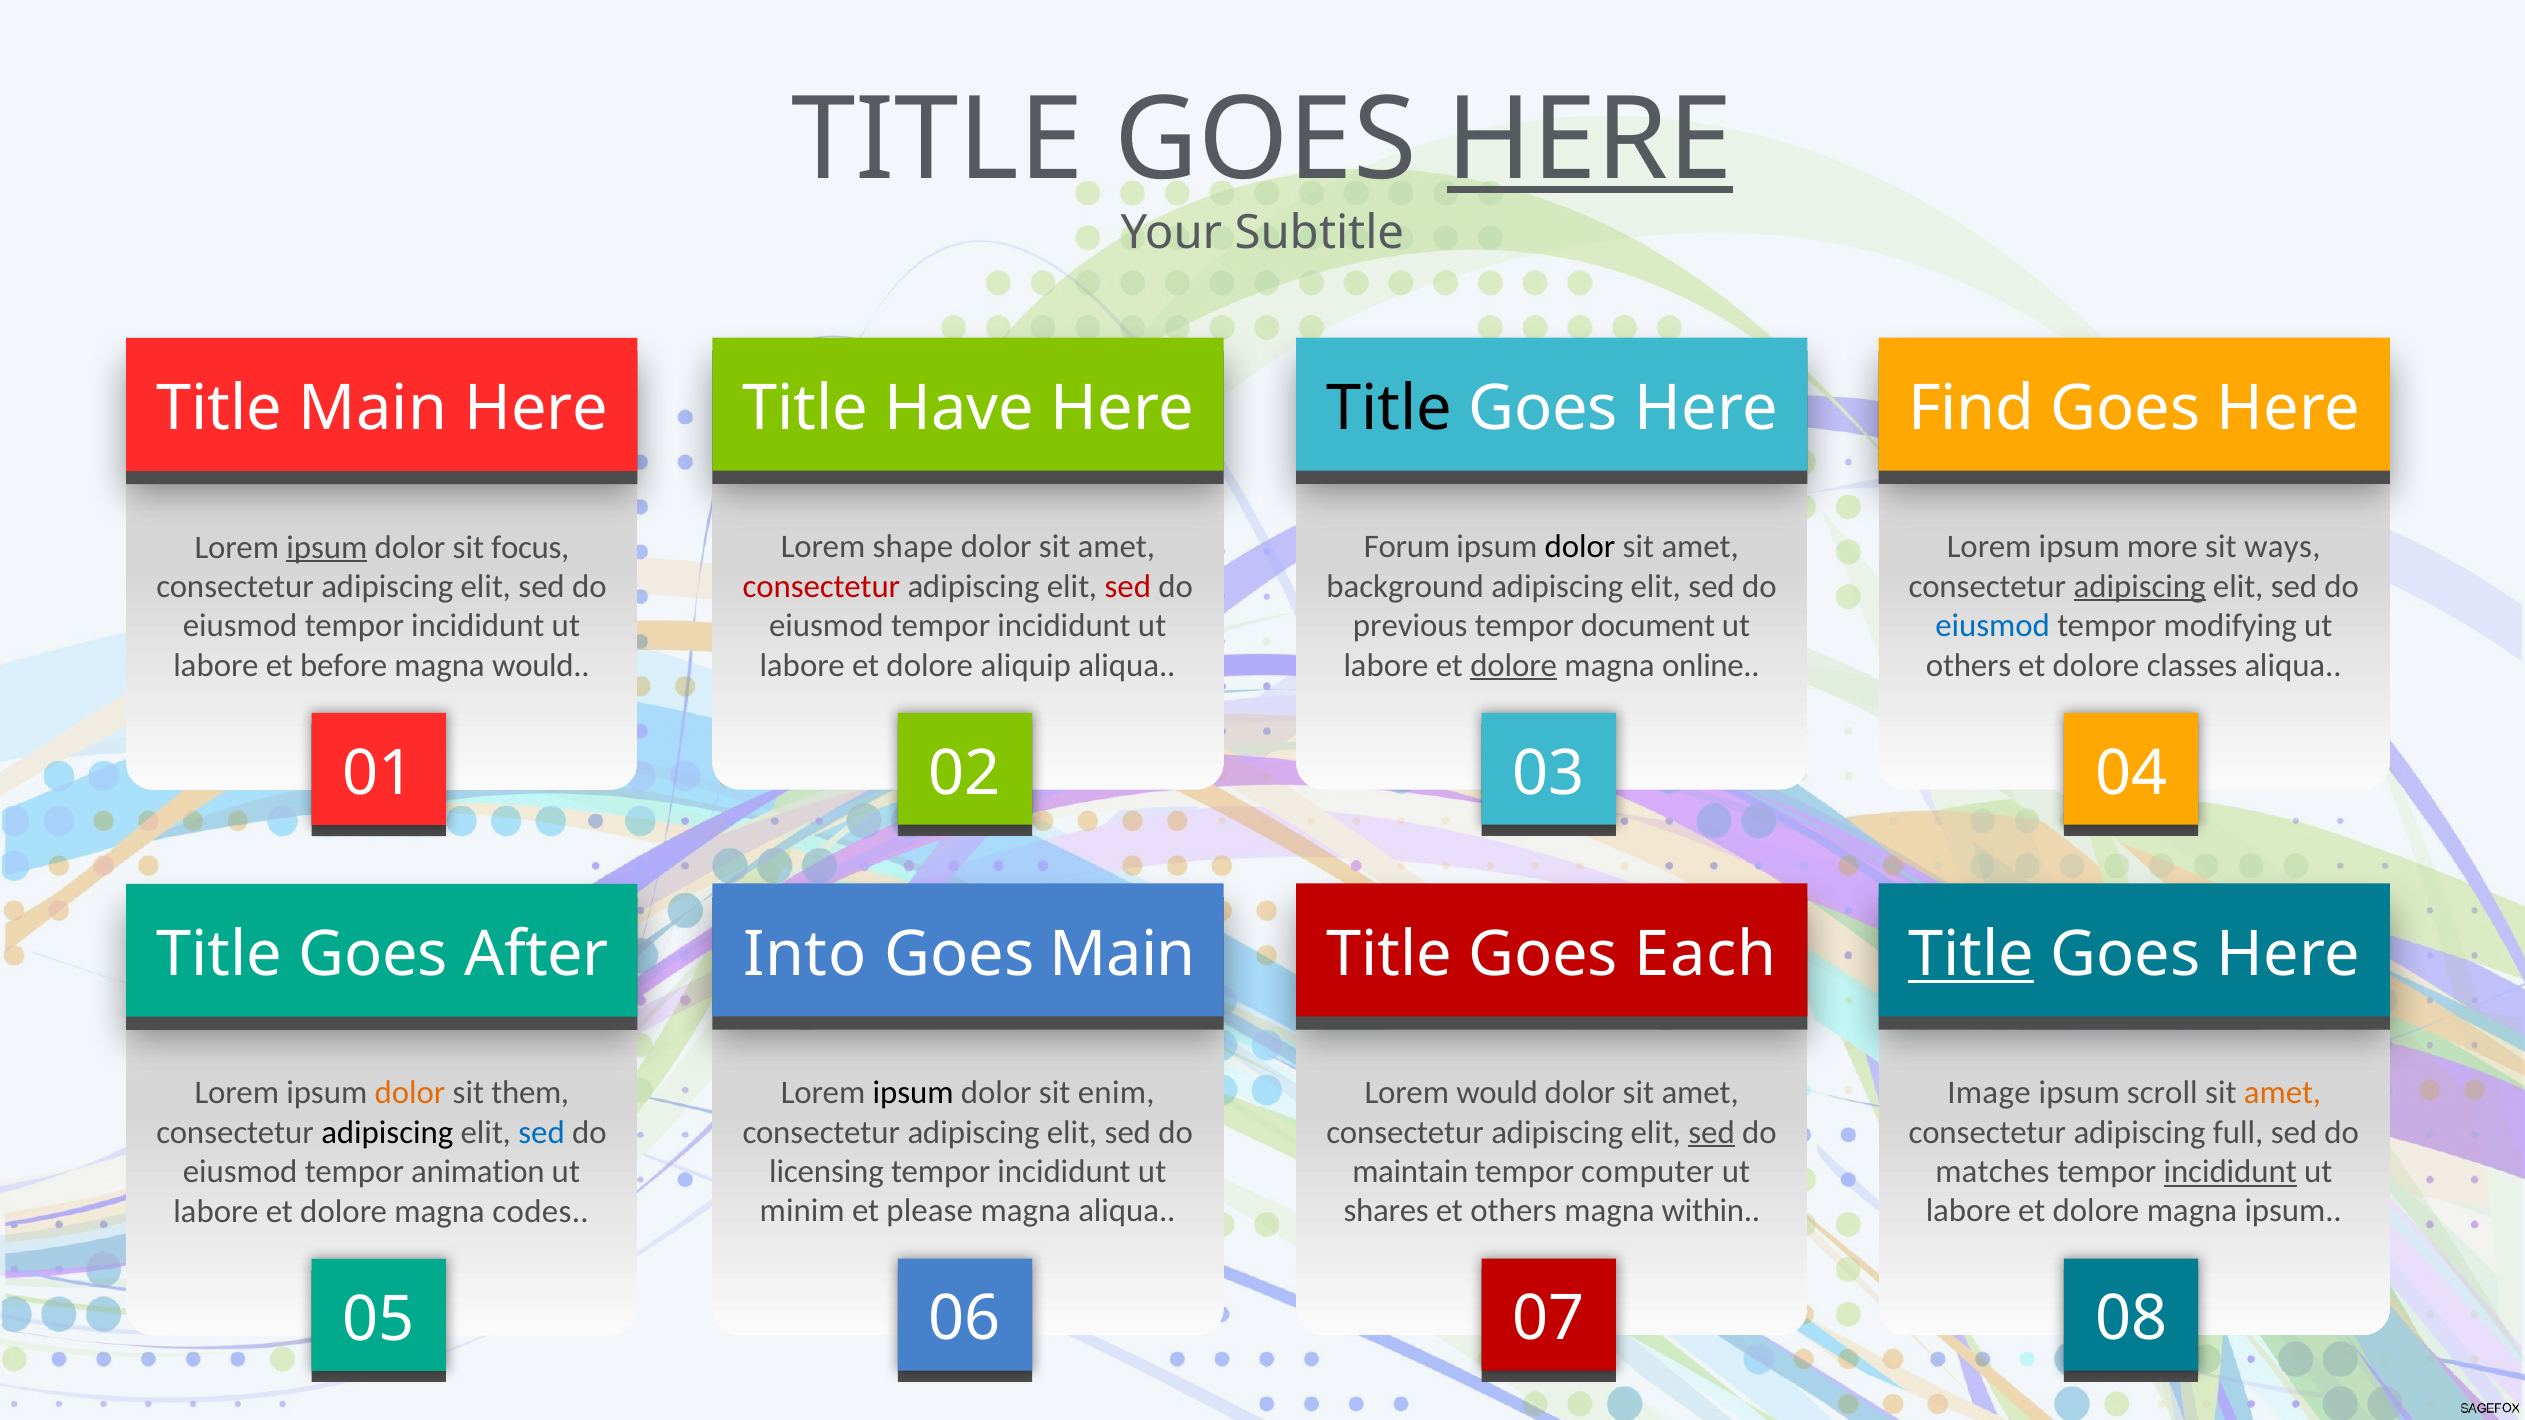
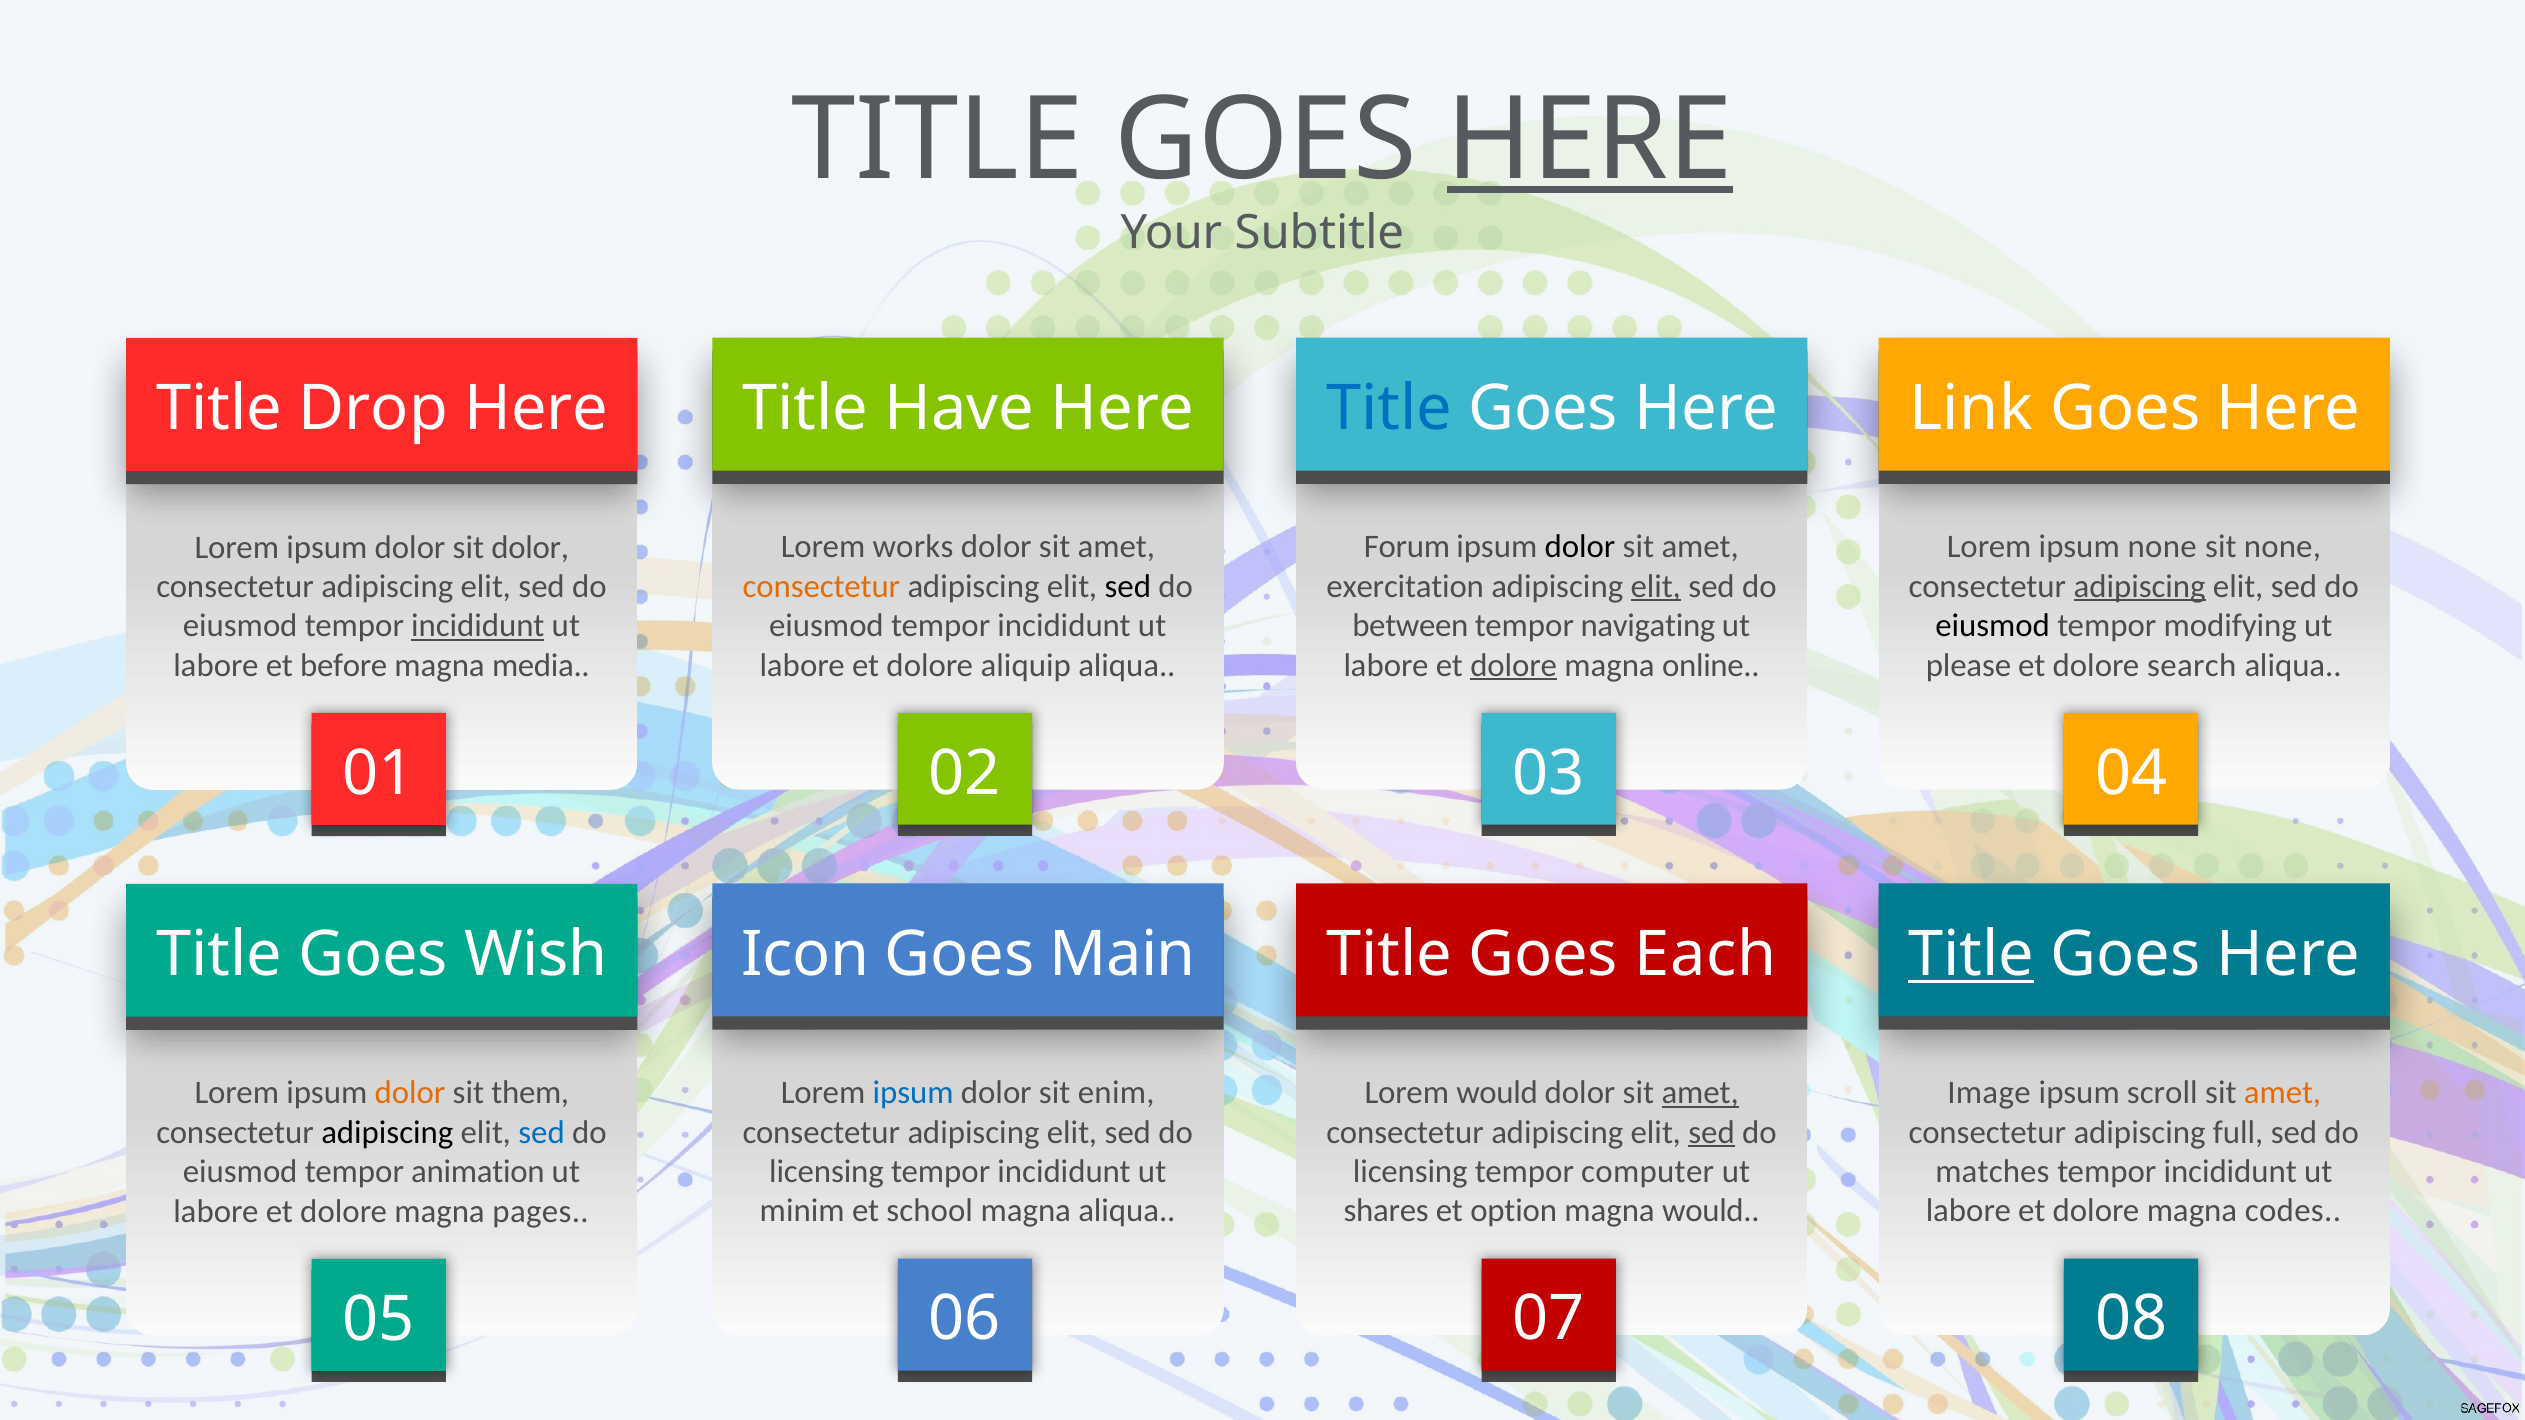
Title at (1389, 409) colour: black -> blue
Find: Find -> Link
Title Main: Main -> Drop
shape: shape -> works
ipsum more: more -> none
sit ways: ways -> none
ipsum at (327, 547) underline: present -> none
sit focus: focus -> dolor
consectetur at (821, 586) colour: red -> orange
sed at (1128, 586) colour: red -> black
background: background -> exercitation
elit at (1656, 586) underline: none -> present
previous: previous -> between
document: document -> navigating
eiusmod at (1993, 626) colour: blue -> black
incididunt at (478, 626) underline: none -> present
others at (1968, 665): others -> please
classes: classes -> search
magna would: would -> media
Into: Into -> Icon
After: After -> Wish
ipsum at (913, 1093) colour: black -> blue
amet at (1700, 1093) underline: none -> present
maintain at (1410, 1172): maintain -> licensing
incididunt at (2230, 1172) underline: present -> none
please: please -> school
et others: others -> option
magna within: within -> would
magna ipsum: ipsum -> codes
codes: codes -> pages
